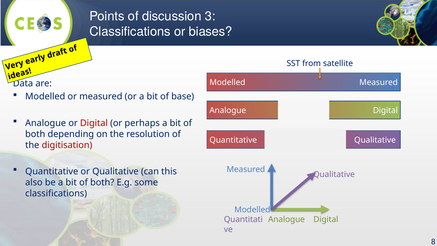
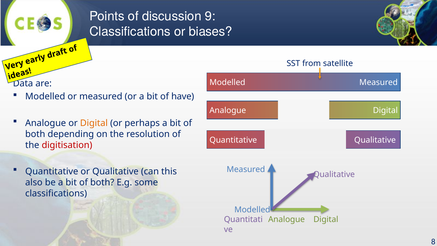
3: 3 -> 9
base: base -> have
Digital at (94, 123) colour: red -> orange
